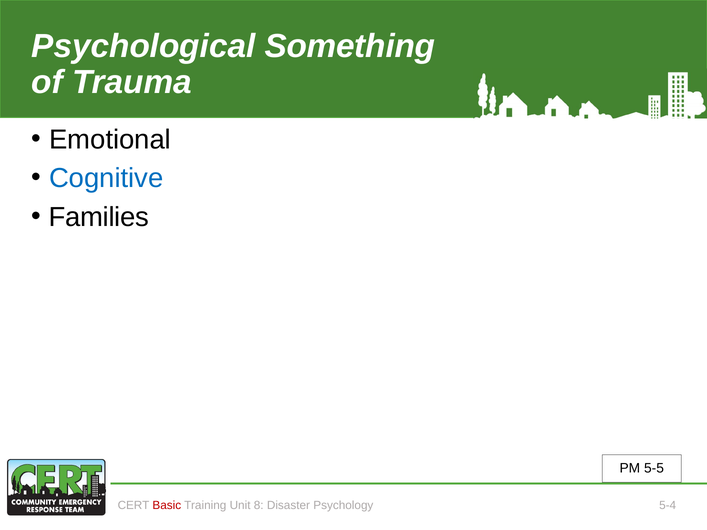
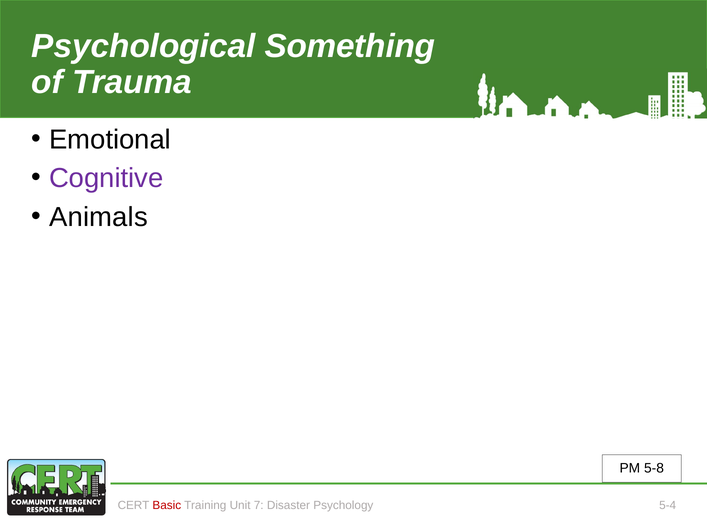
Cognitive colour: blue -> purple
Families: Families -> Animals
5-5: 5-5 -> 5-8
8: 8 -> 7
